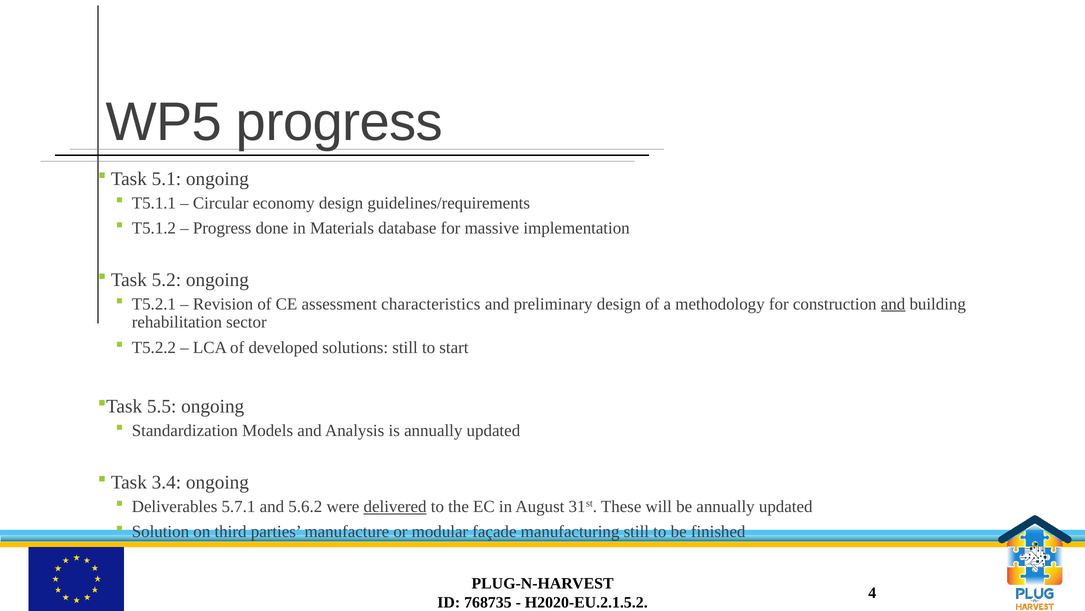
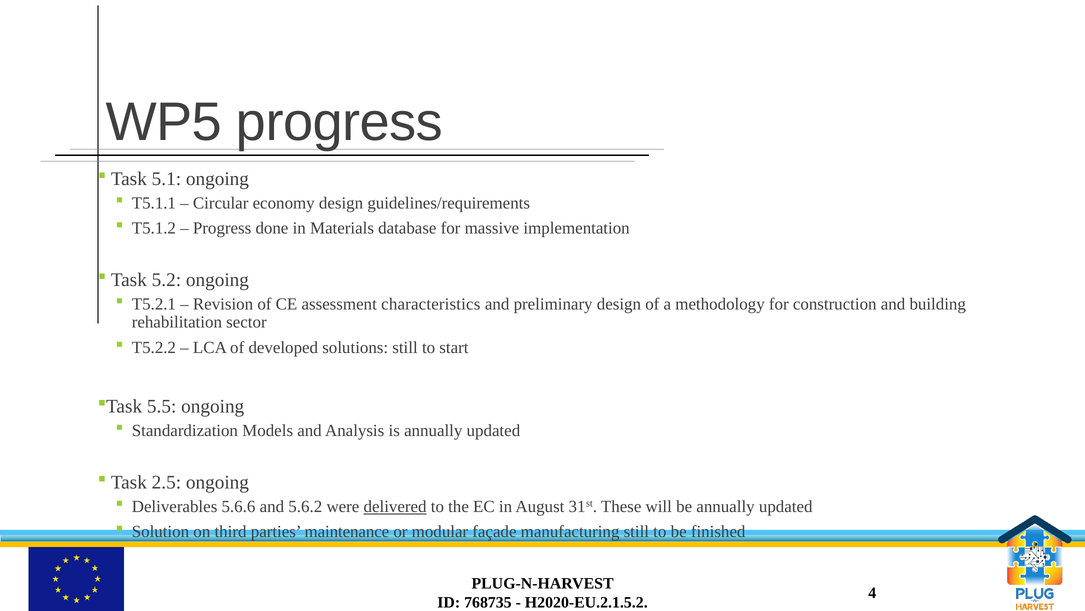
and at (893, 304) underline: present -> none
3.4: 3.4 -> 2.5
5.7.1: 5.7.1 -> 5.6.6
manufacture: manufacture -> maintenance
